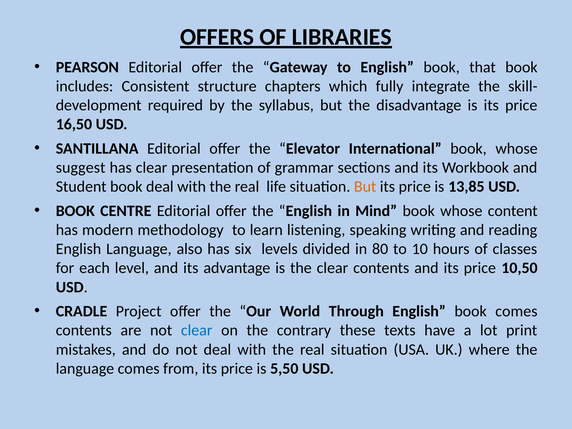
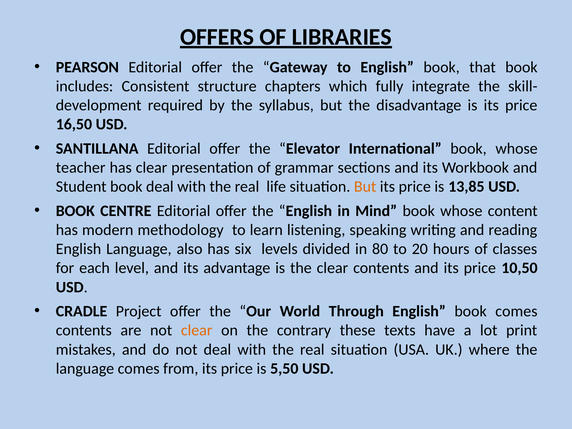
suggest: suggest -> teacher
10: 10 -> 20
clear at (197, 330) colour: blue -> orange
